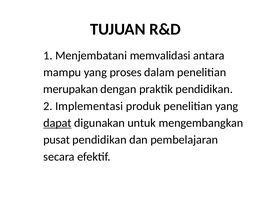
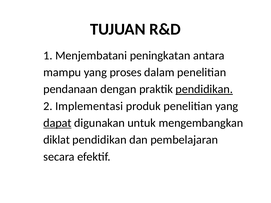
memvalidasi: memvalidasi -> peningkatan
merupakan: merupakan -> pendanaan
pendidikan at (204, 89) underline: none -> present
pusat: pusat -> diklat
